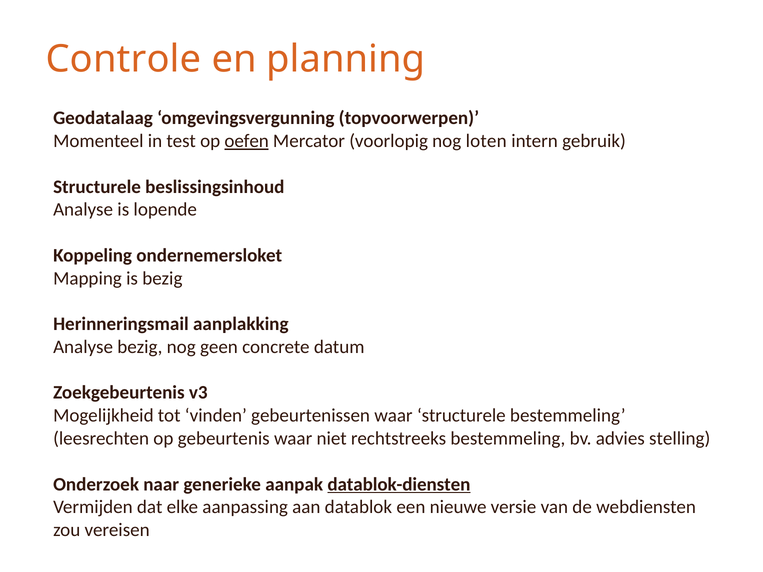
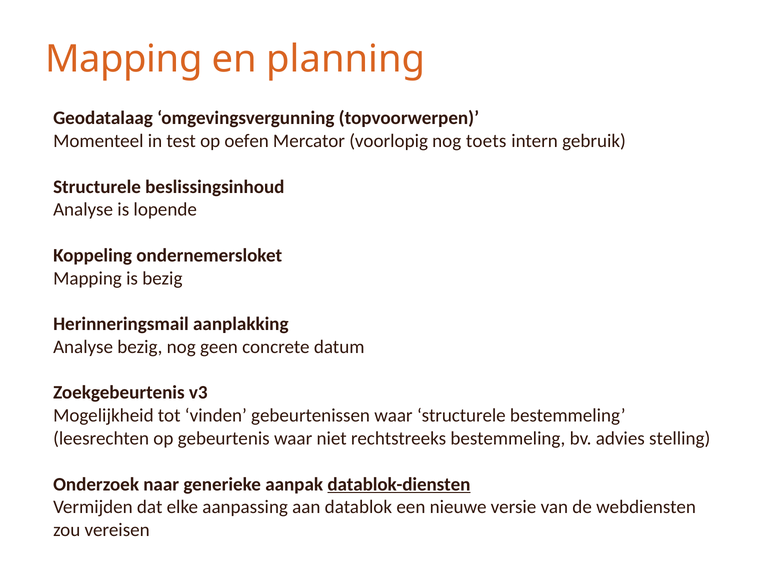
Controle at (124, 59): Controle -> Mapping
oefen underline: present -> none
loten: loten -> toets
